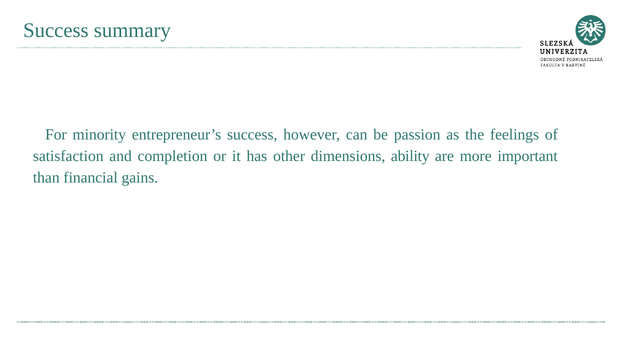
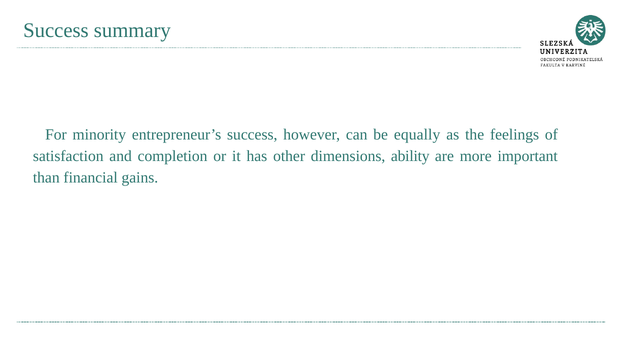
passion: passion -> equally
